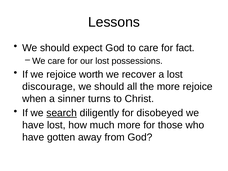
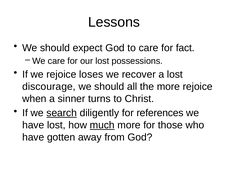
worth: worth -> loses
disobeyed: disobeyed -> references
much underline: none -> present
